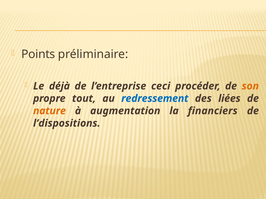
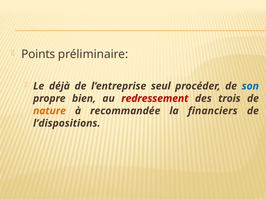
ceci: ceci -> seul
son colour: orange -> blue
tout: tout -> bien
redressement colour: blue -> red
liées: liées -> trois
augmentation: augmentation -> recommandée
